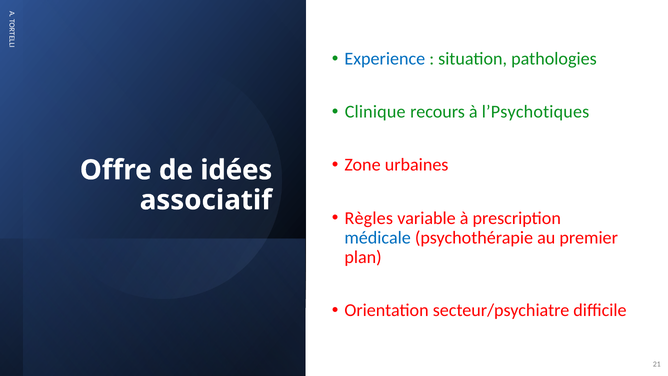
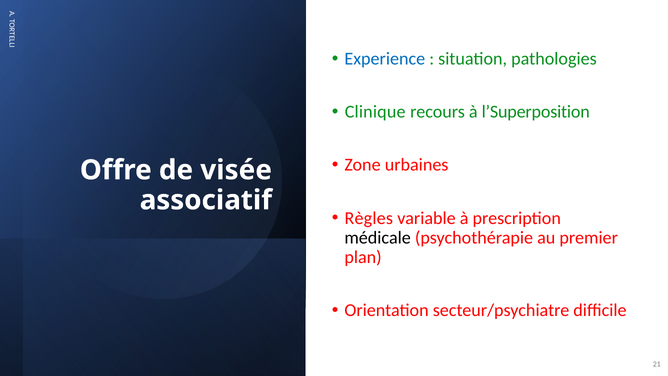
l’Psychotiques: l’Psychotiques -> l’Superposition
idées: idées -> visée
médicale colour: blue -> black
